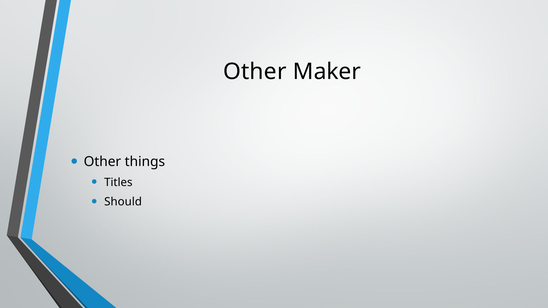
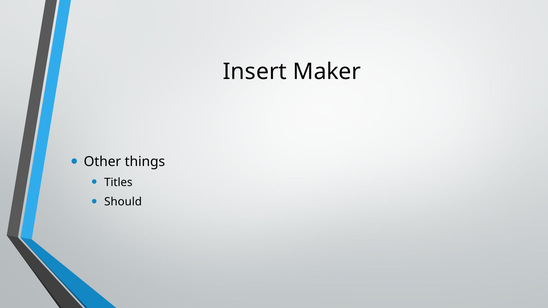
Other at (255, 72): Other -> Insert
